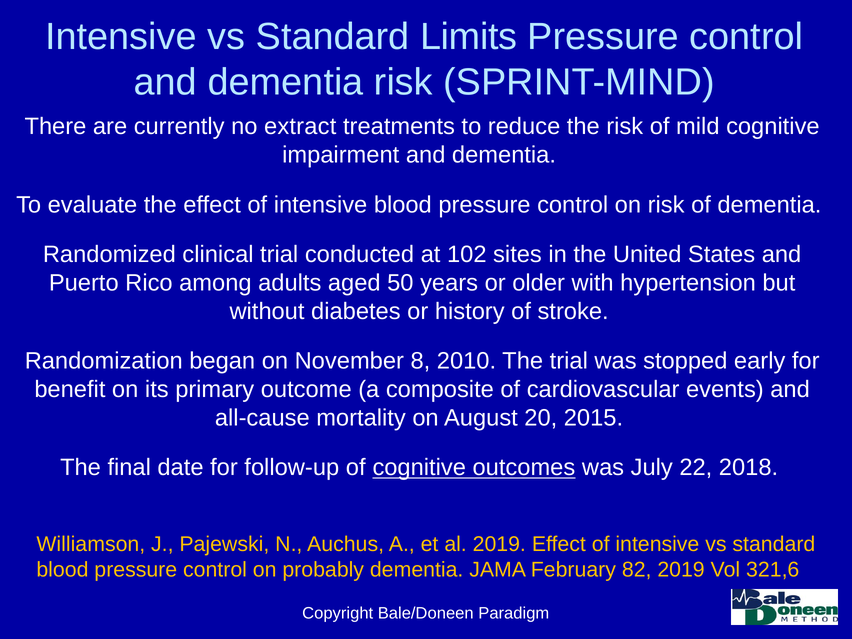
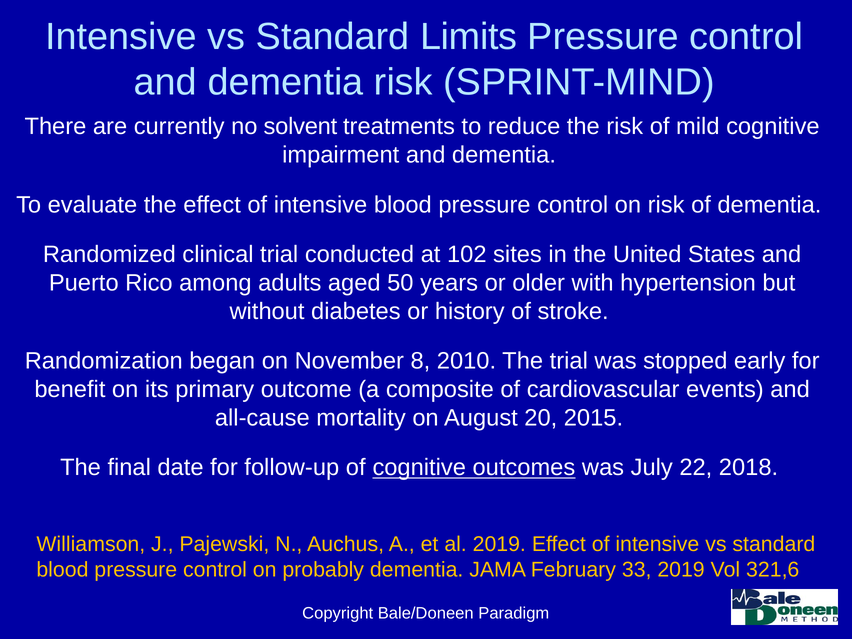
extract: extract -> solvent
82: 82 -> 33
